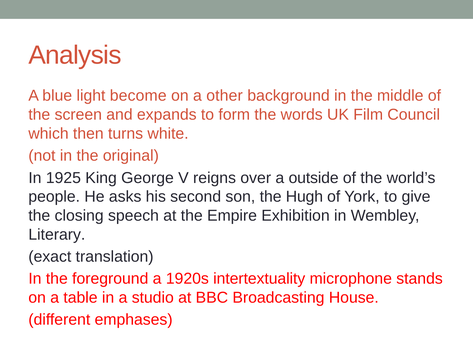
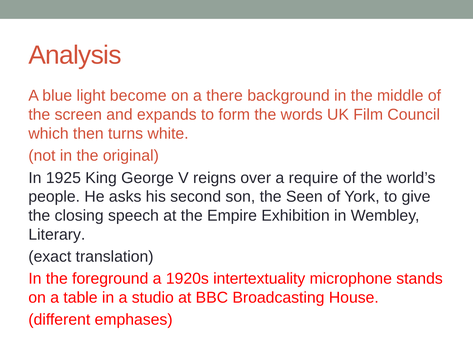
other: other -> there
outside: outside -> require
Hugh: Hugh -> Seen
